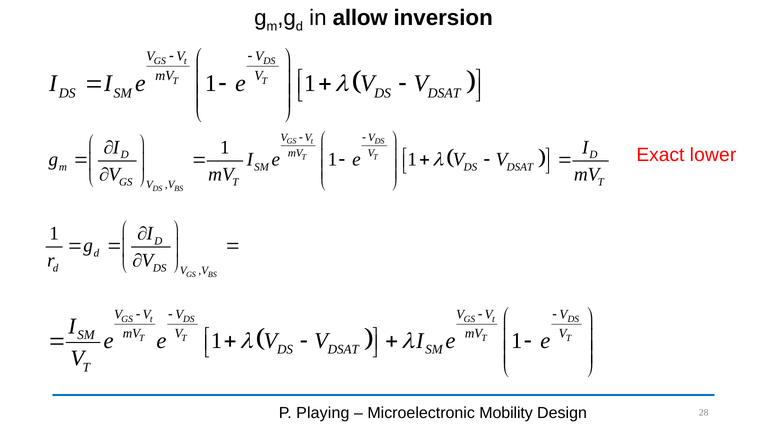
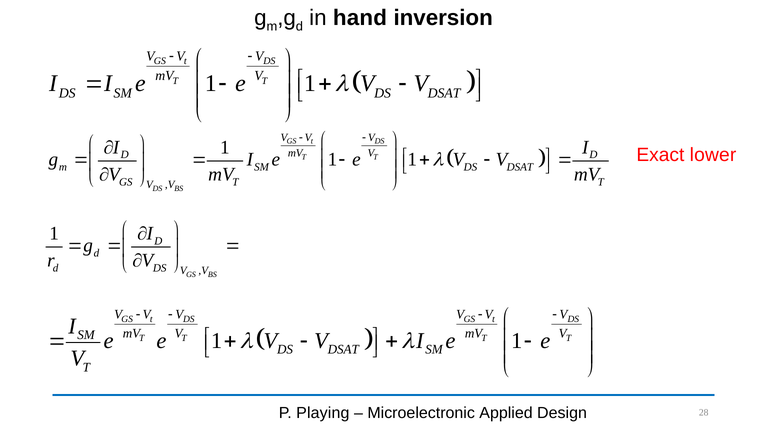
allow: allow -> hand
Mobility: Mobility -> Applied
